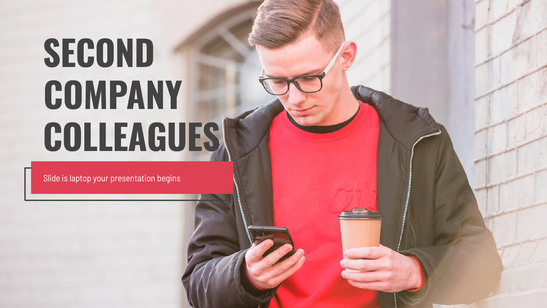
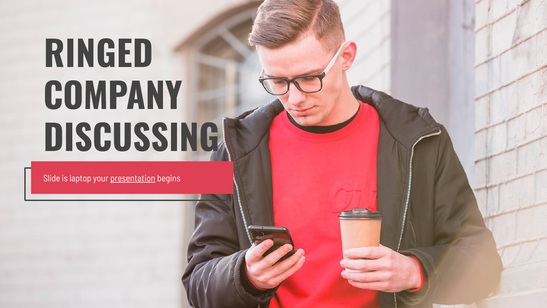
SECOND: SECOND -> RINGED
COLLEAGUES: COLLEAGUES -> DISCUSSING
presentation underline: none -> present
